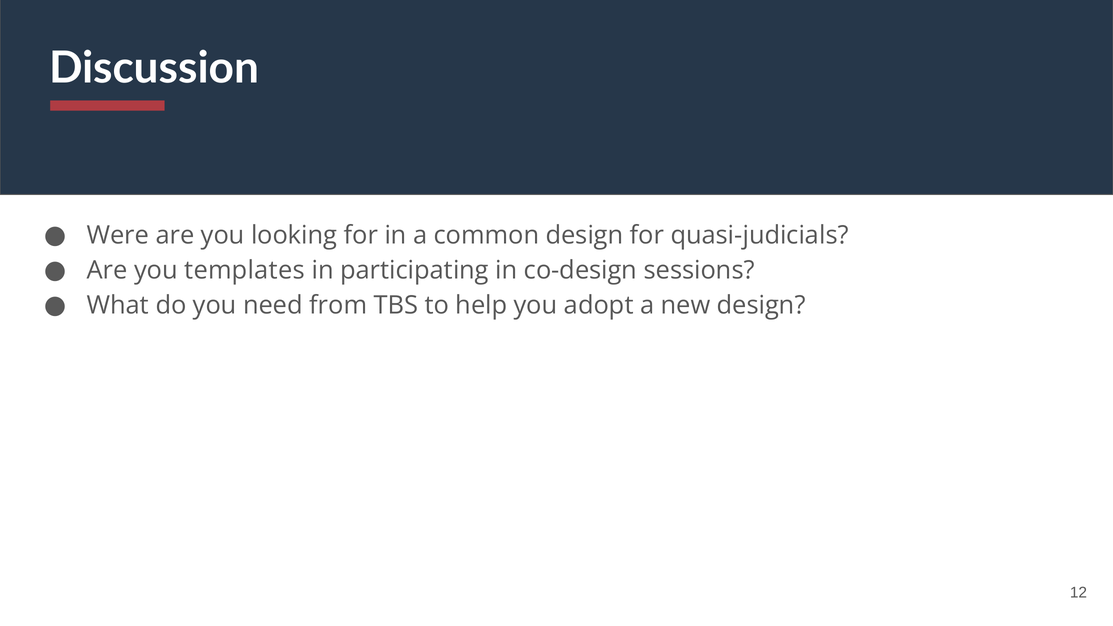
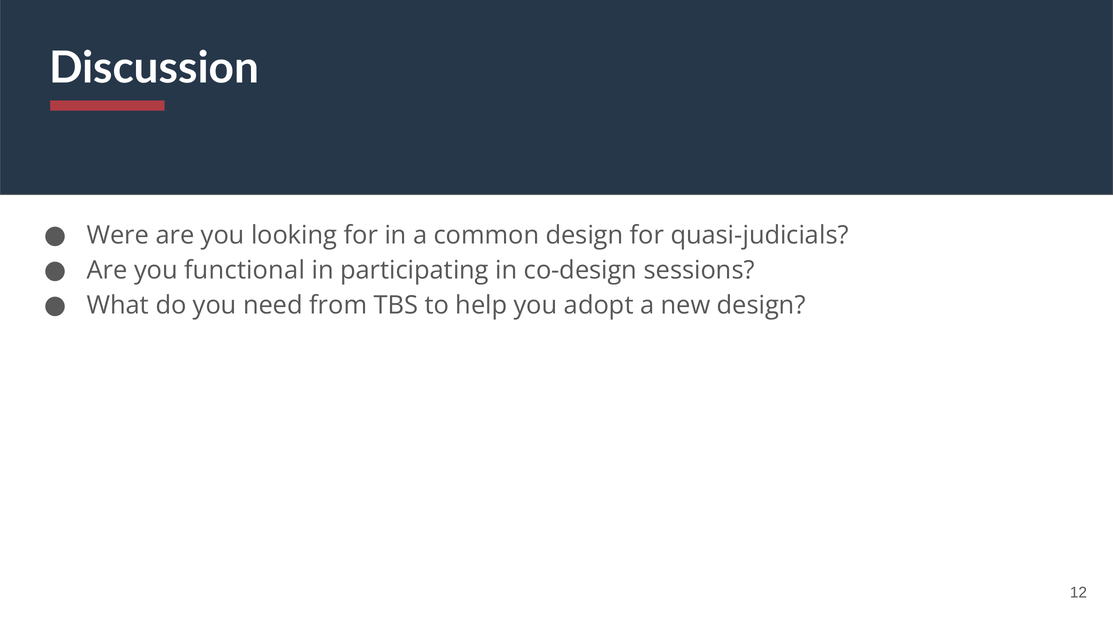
templates: templates -> functional
